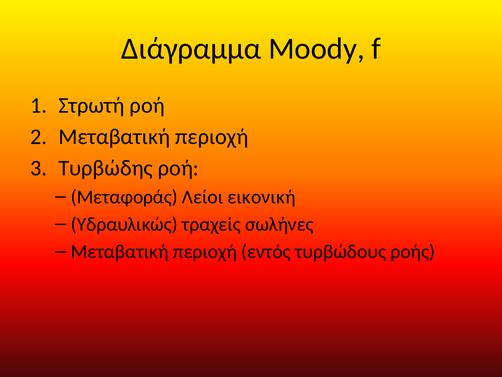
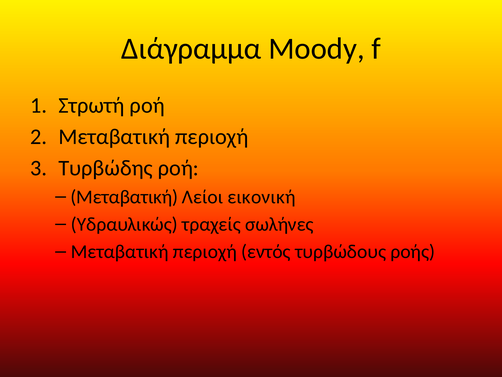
Μεταφοράς at (124, 197): Μεταφοράς -> Μεταβατική
